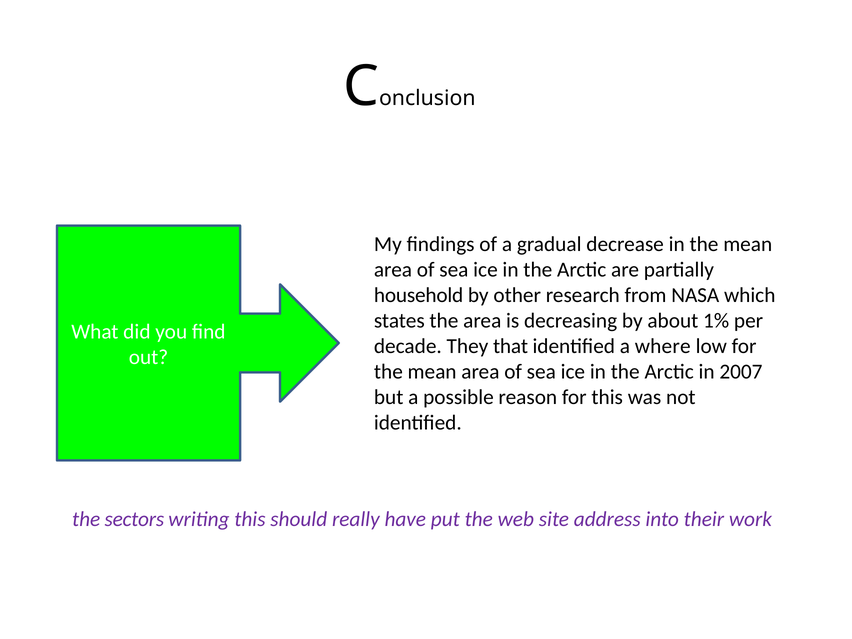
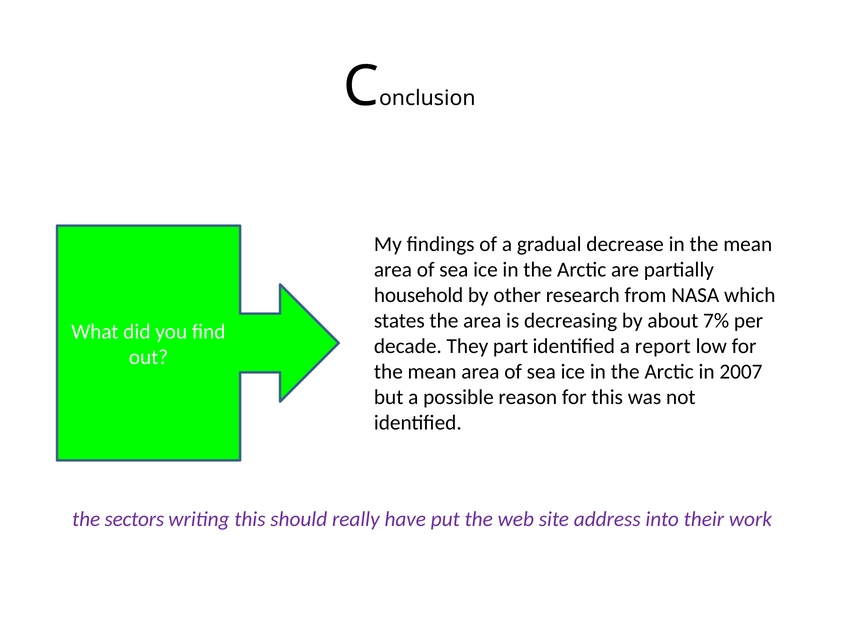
1%: 1% -> 7%
that: that -> part
where: where -> report
